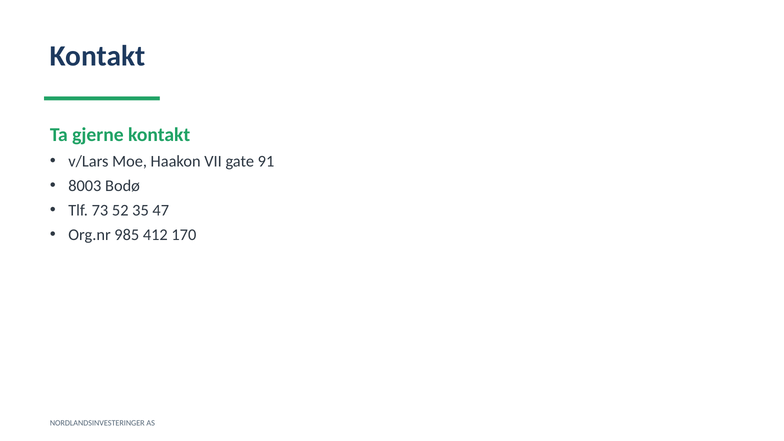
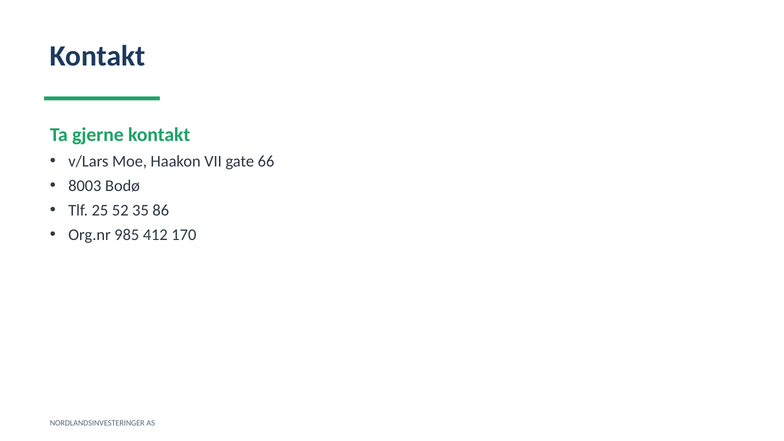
91: 91 -> 66
73: 73 -> 25
47: 47 -> 86
